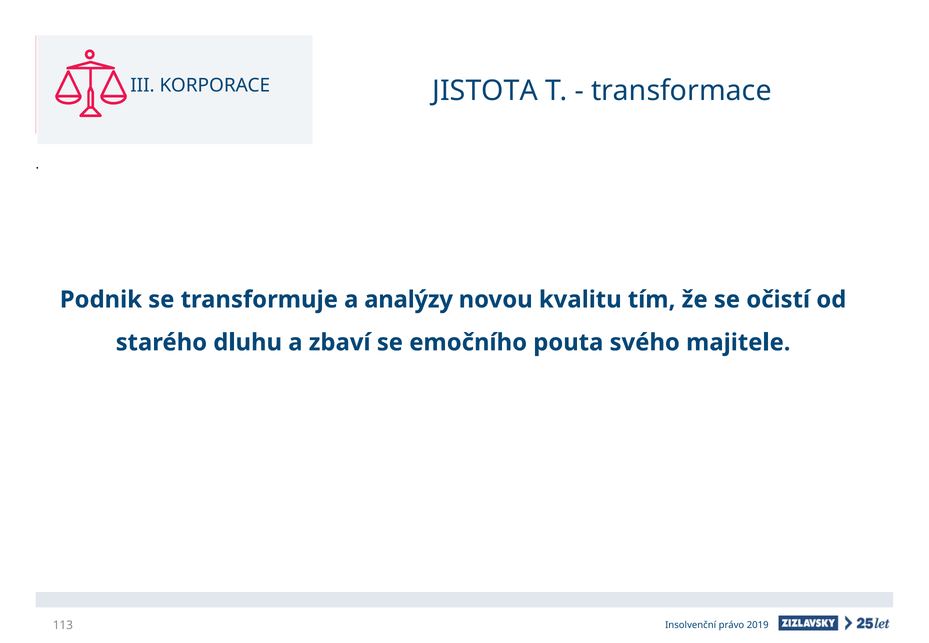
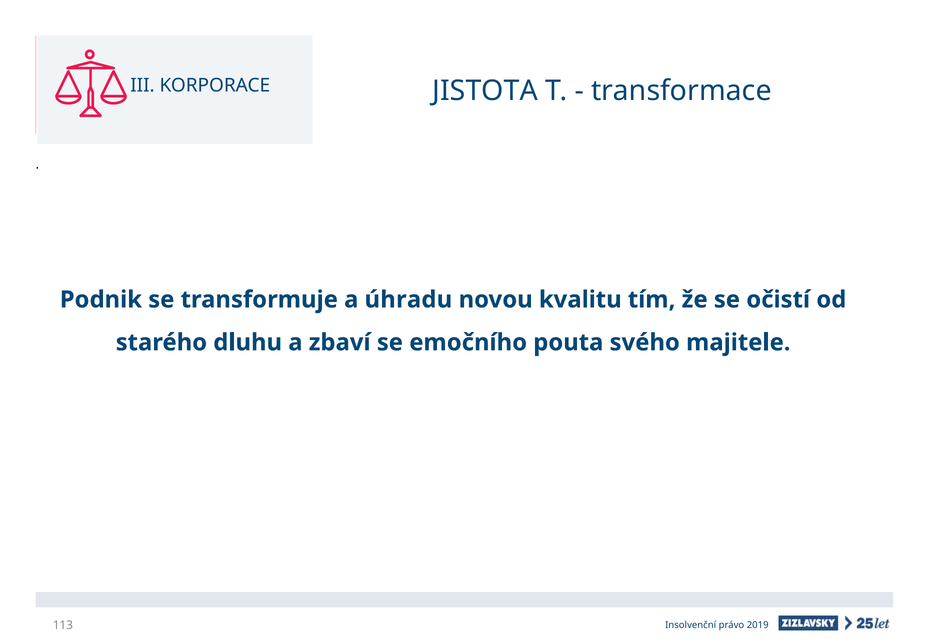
analýzy: analýzy -> úhradu
